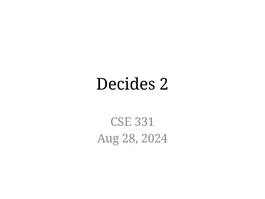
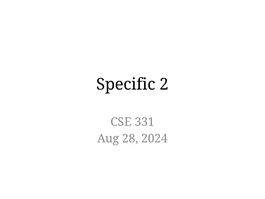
Decides: Decides -> Specific
